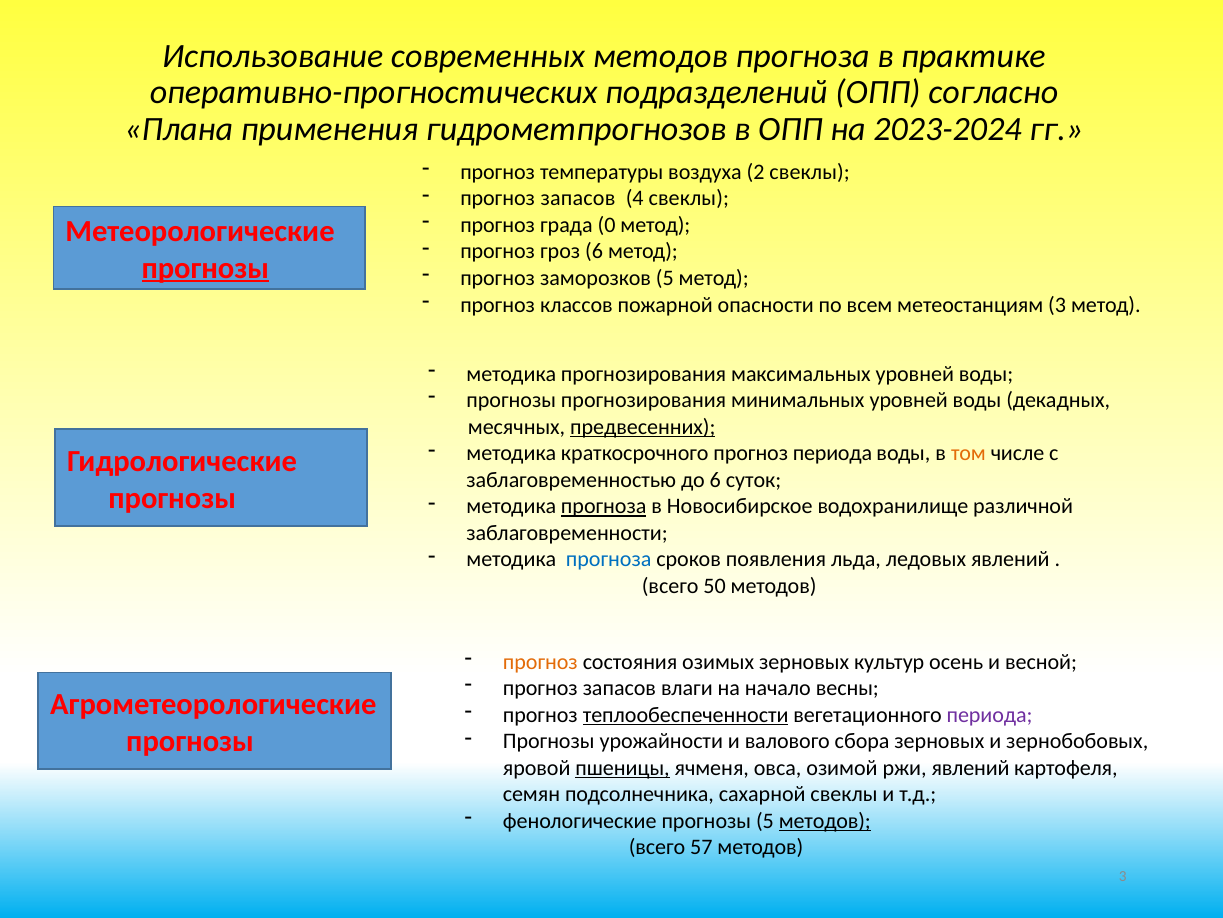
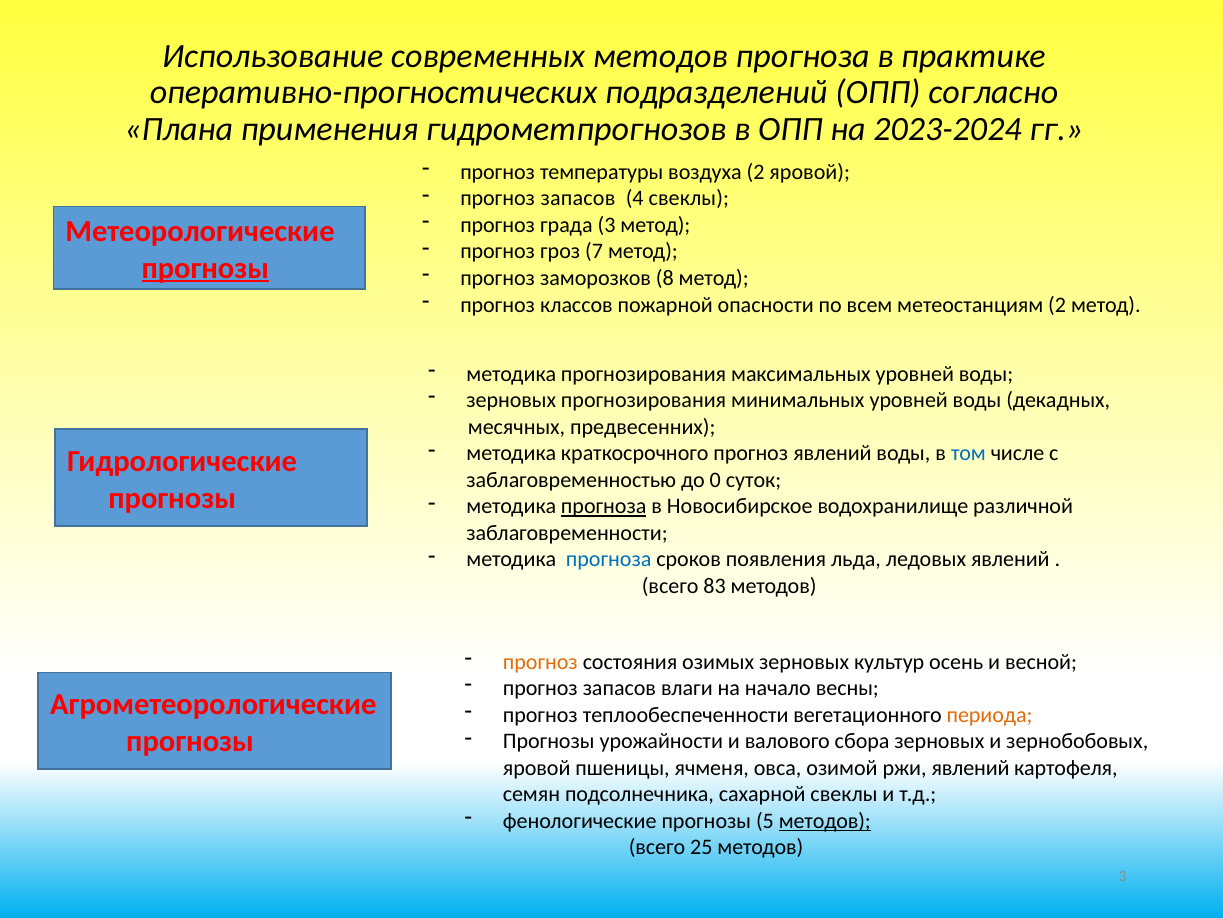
2 свеклы: свеклы -> яровой
града 0: 0 -> 3
гроз 6: 6 -> 7
заморозков 5: 5 -> 8
метеостанциям 3: 3 -> 2
прогнозы at (511, 400): прогнозы -> зерновых
предвесенних underline: present -> none
прогноз периода: периода -> явлений
том colour: orange -> blue
до 6: 6 -> 0
50: 50 -> 83
теплообеспеченности underline: present -> none
периода at (990, 714) colour: purple -> orange
пшеницы underline: present -> none
57: 57 -> 25
